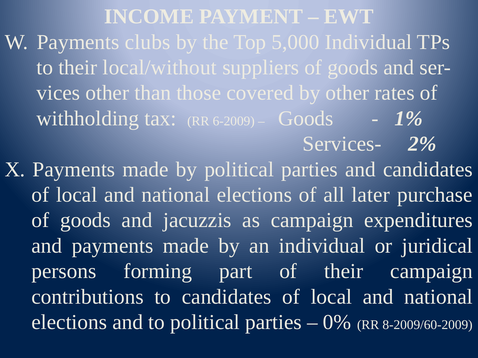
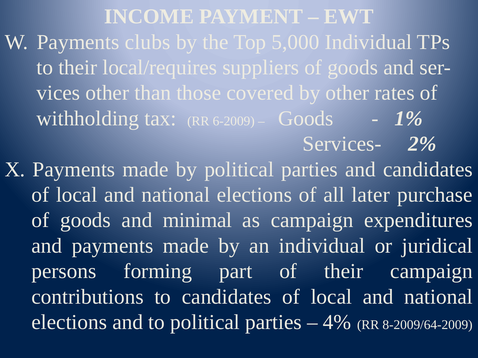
local/without: local/without -> local/requires
jacuzzis: jacuzzis -> minimal
0%: 0% -> 4%
8-2009/60-2009: 8-2009/60-2009 -> 8-2009/64-2009
